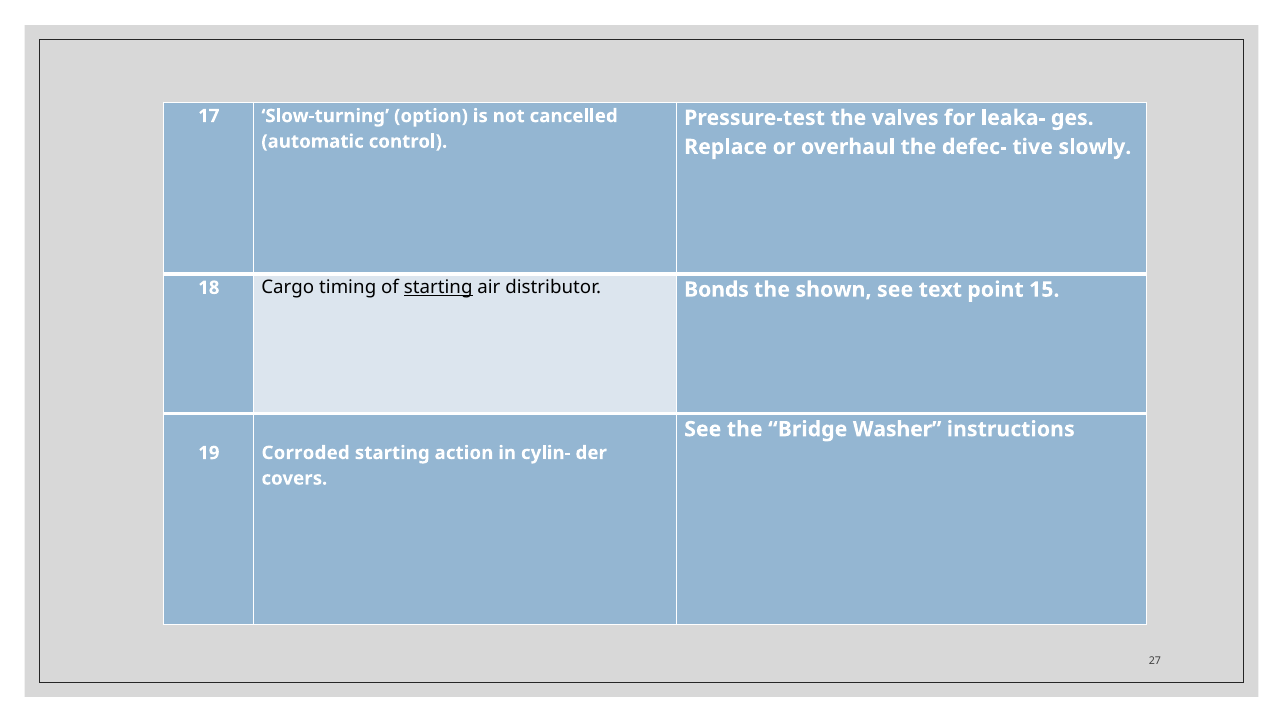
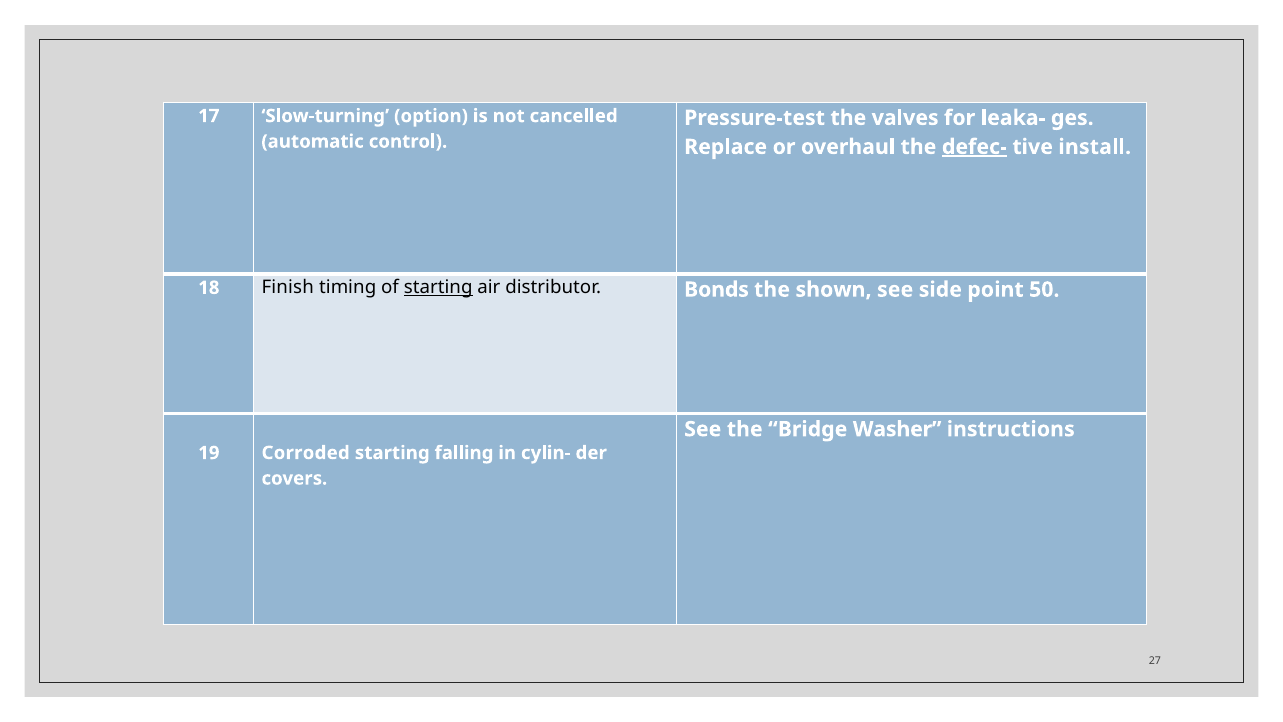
defec- underline: none -> present
slowly: slowly -> install
Cargo: Cargo -> Finish
text: text -> side
15: 15 -> 50
action: action -> falling
